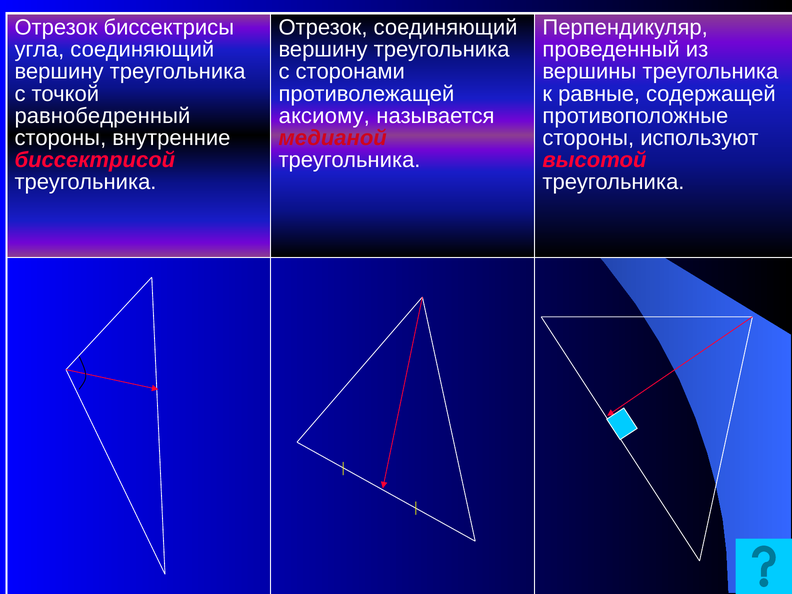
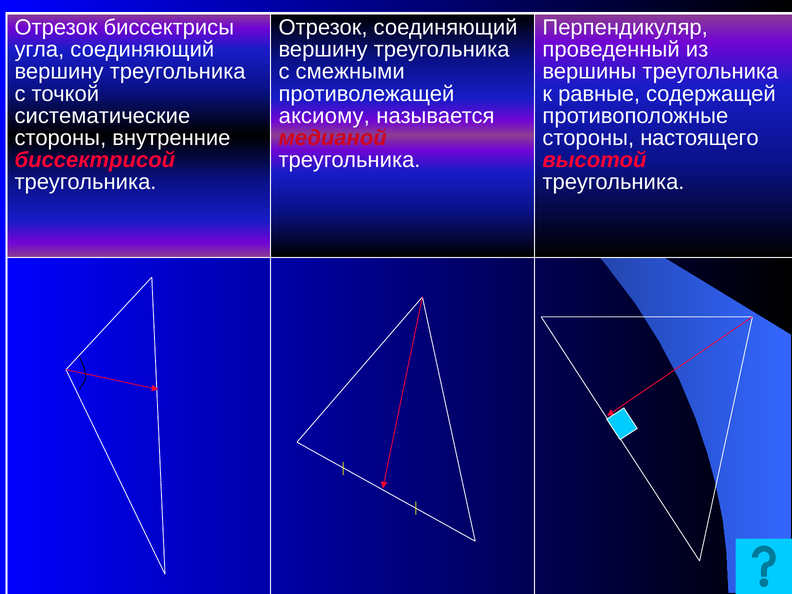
сторонами: сторонами -> смежными
равнобедренный: равнобедренный -> систематические
используют: используют -> настоящего
